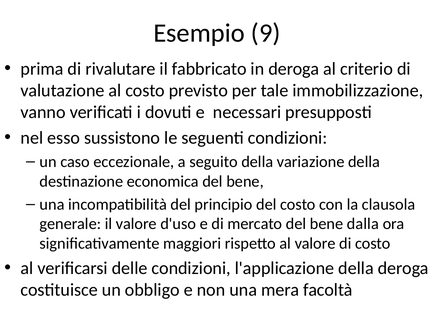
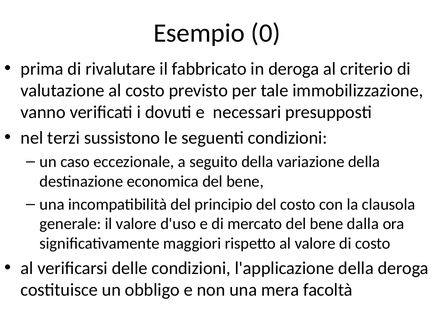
9: 9 -> 0
esso: esso -> terzi
